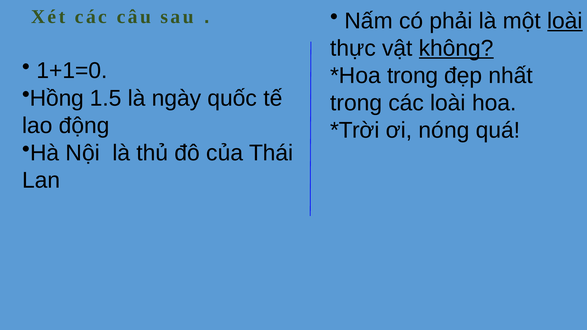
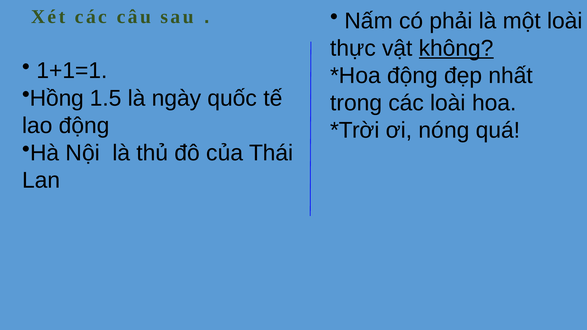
loài at (565, 21) underline: present -> none
1+1=0: 1+1=0 -> 1+1=1
trong at (413, 76): trong -> động
